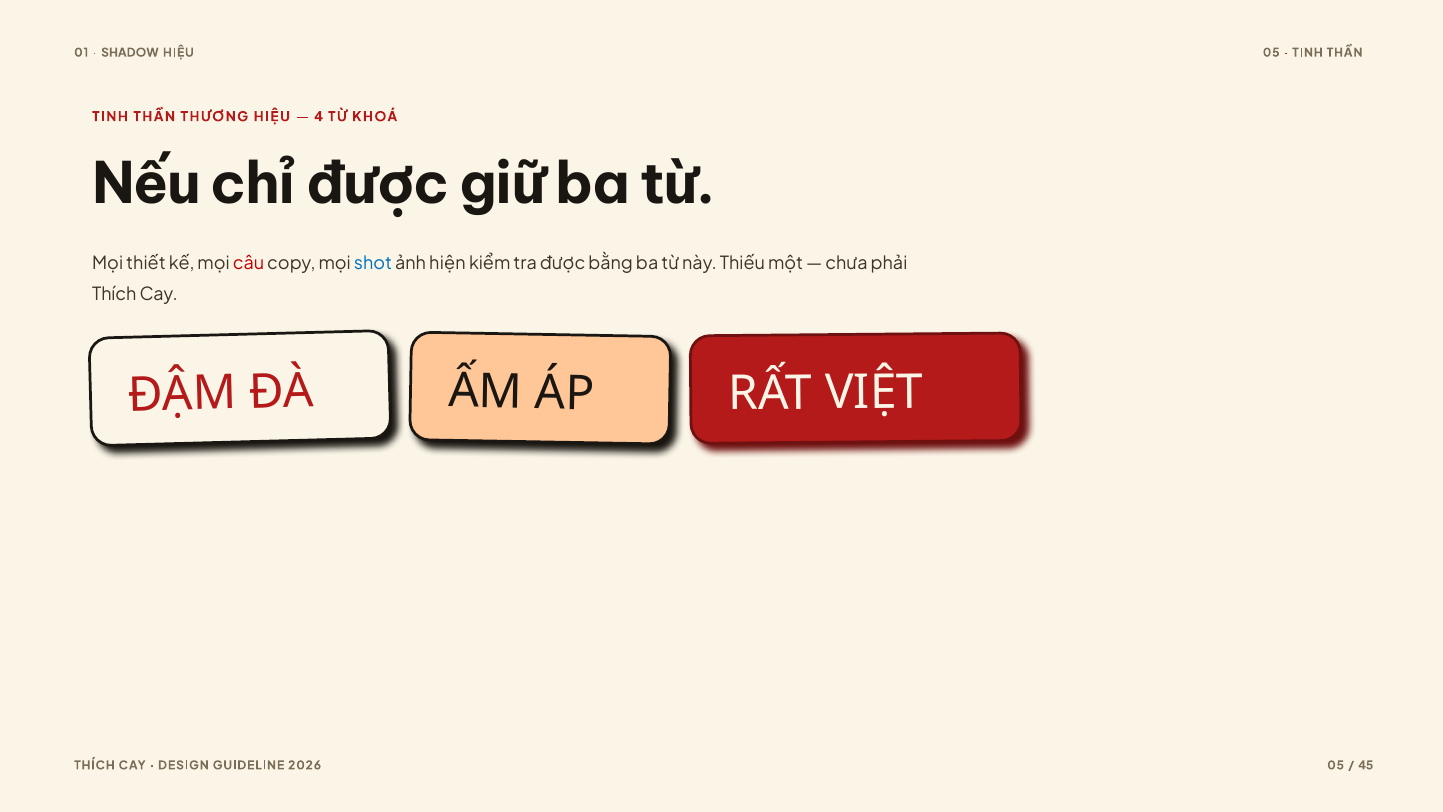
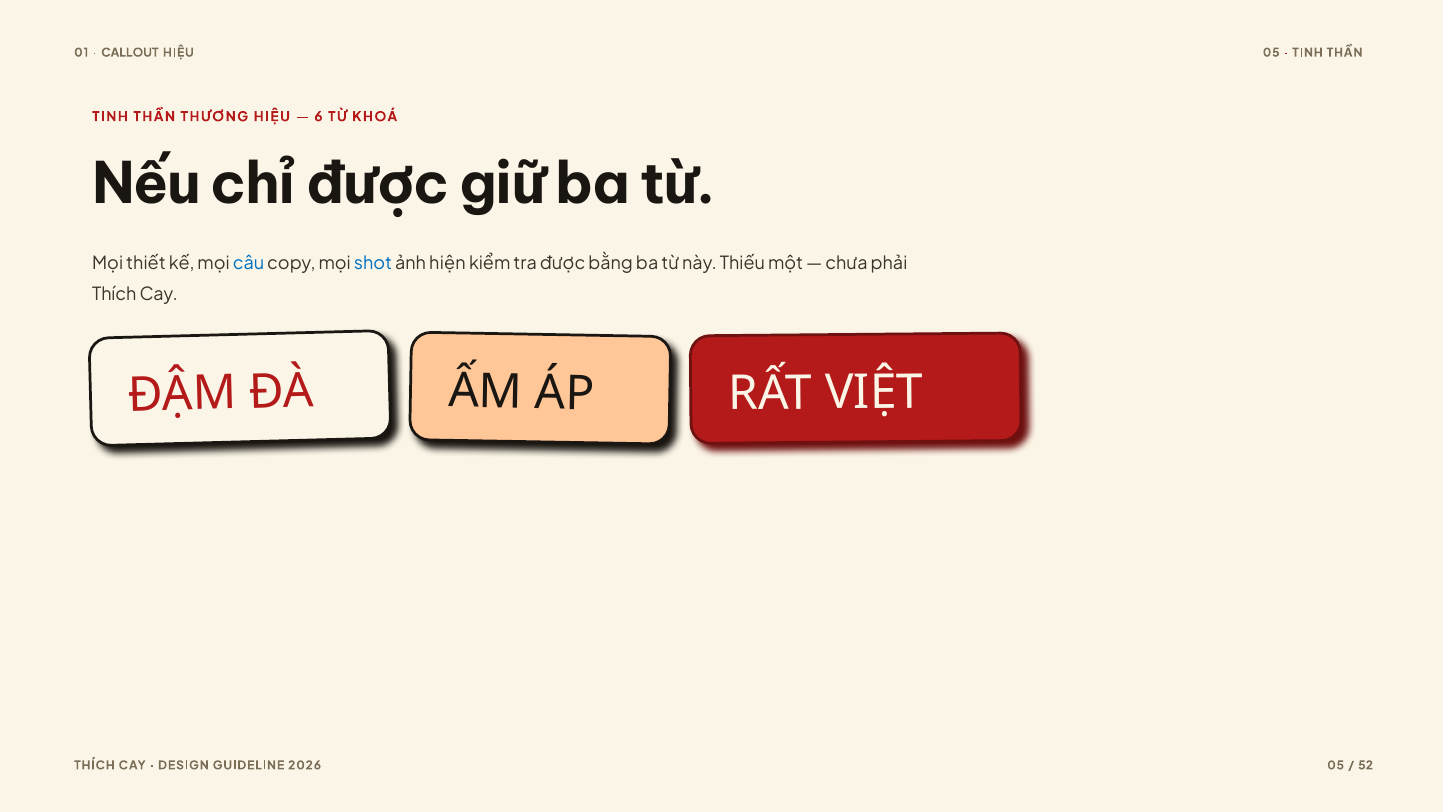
SHADOW: SHADOW -> CALLOUT
4: 4 -> 6
câu colour: red -> blue
45: 45 -> 52
